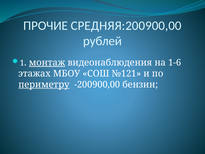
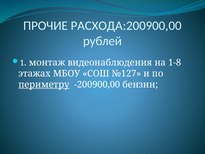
СРЕДНЯЯ:200900,00: СРЕДНЯЯ:200900,00 -> РАСХОДА:200900,00
монтаж underline: present -> none
1-6: 1-6 -> 1-8
№121: №121 -> №127
